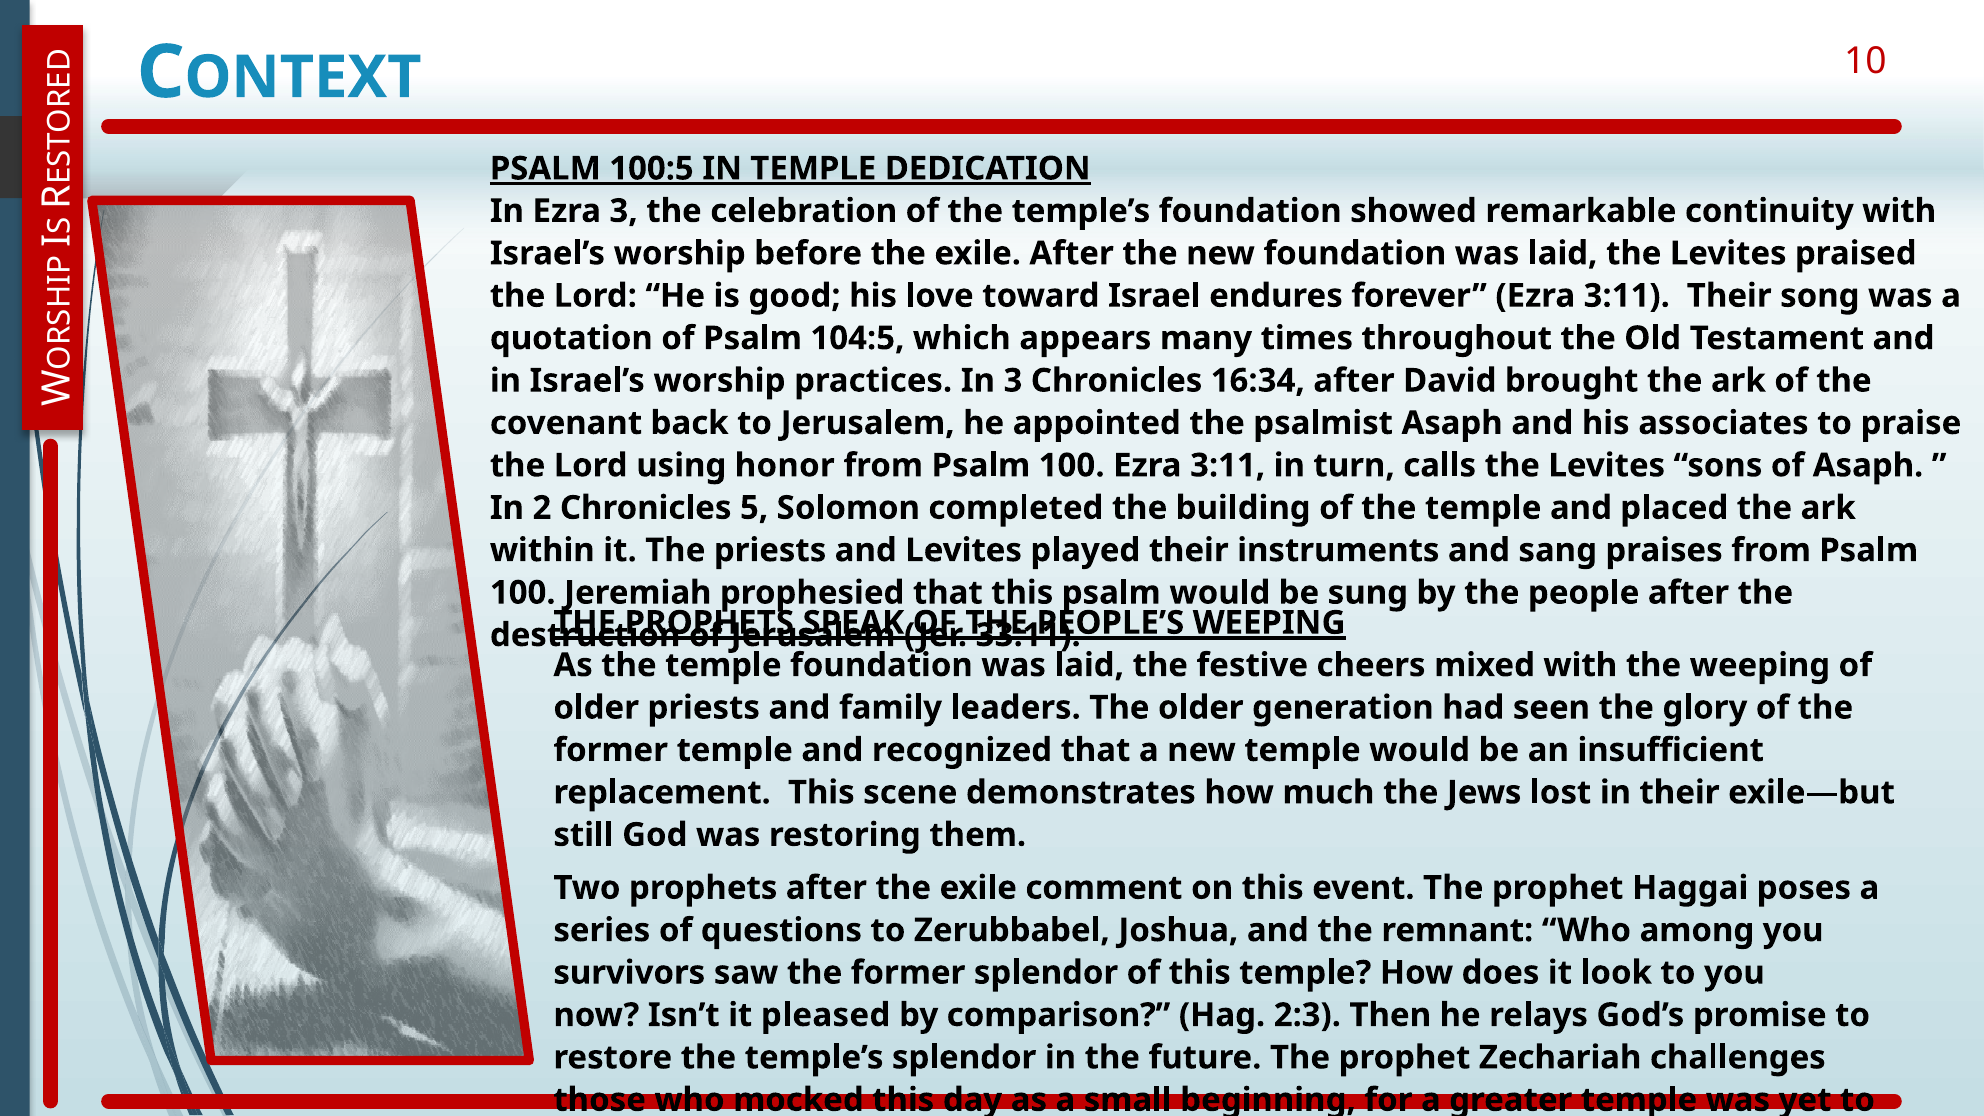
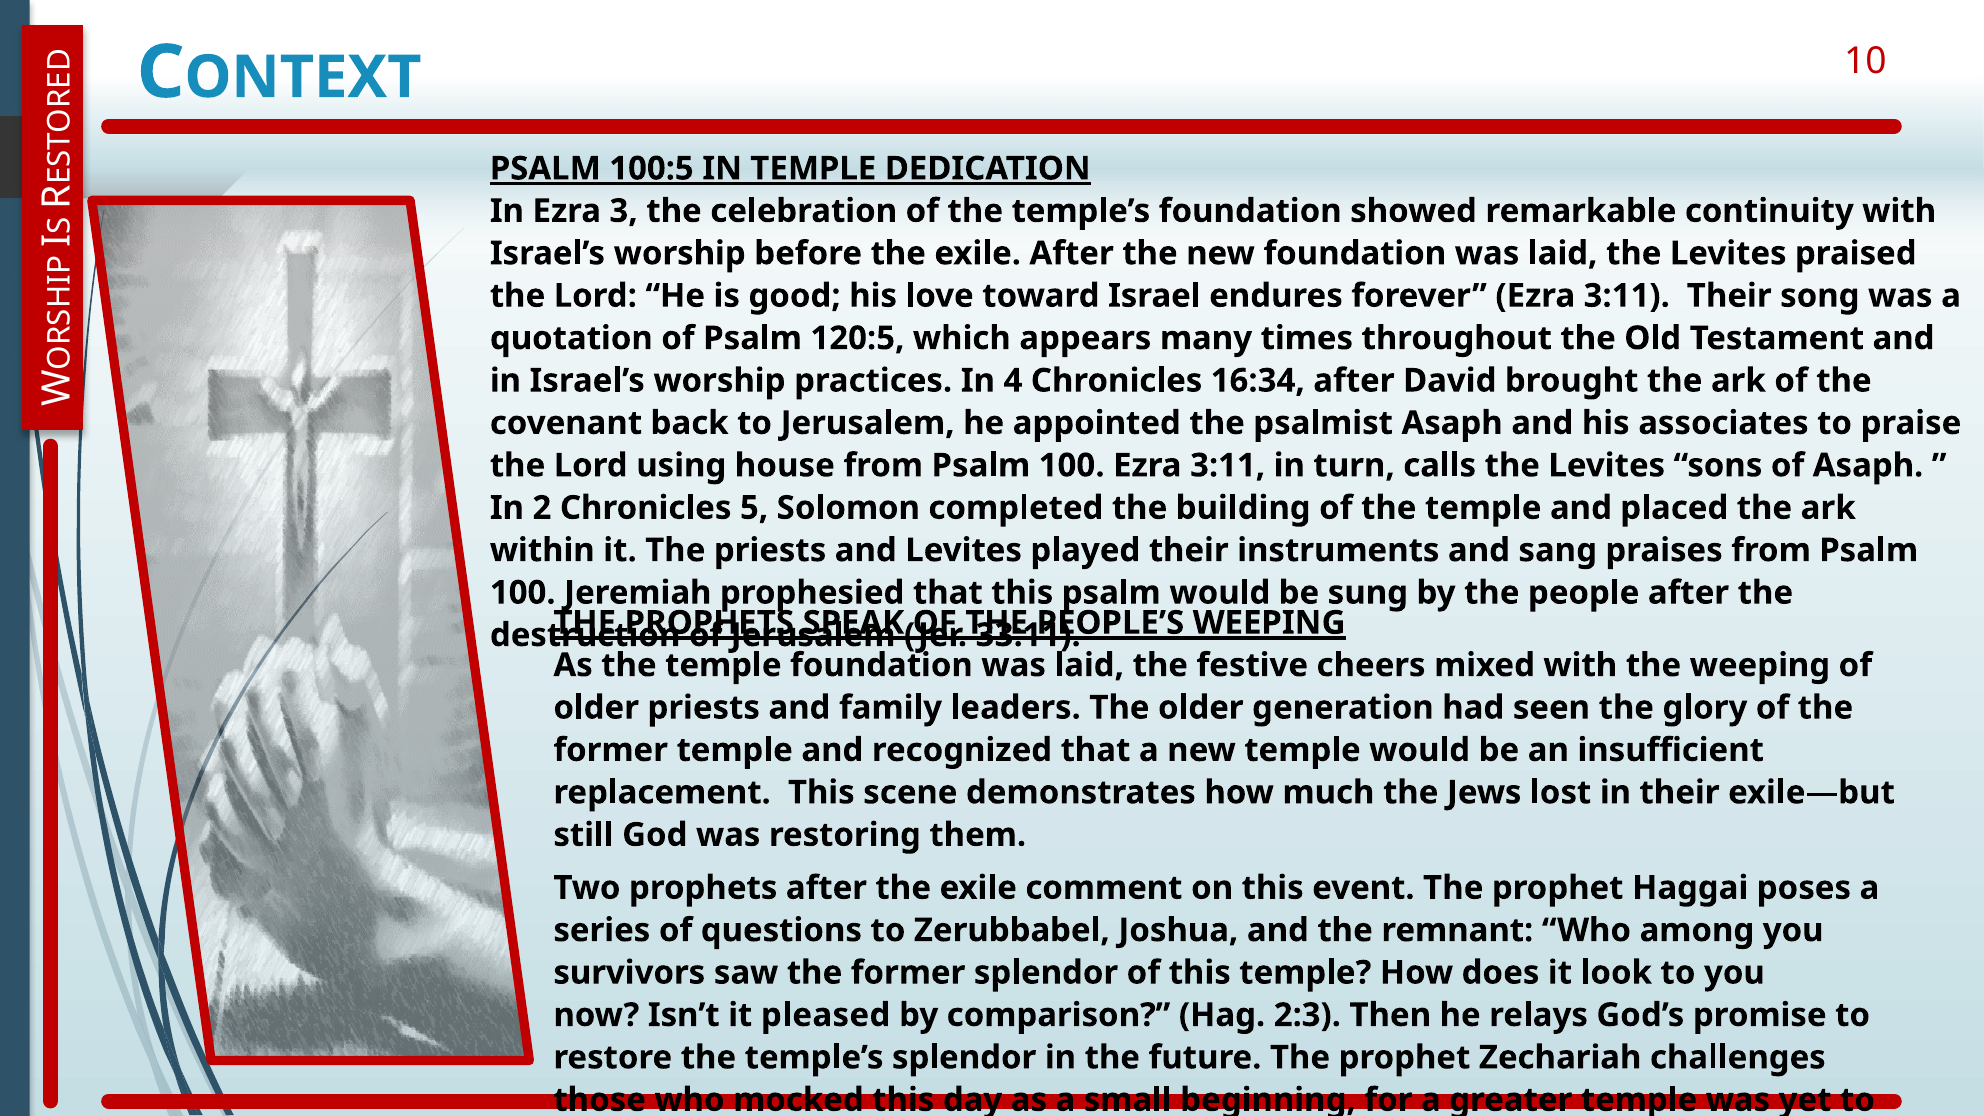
104:5: 104:5 -> 120:5
In 3: 3 -> 4
honor: honor -> house
